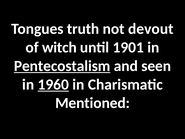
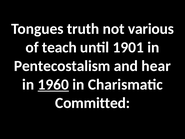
devout: devout -> various
witch: witch -> teach
Pentecostalism underline: present -> none
seen: seen -> hear
Mentioned: Mentioned -> Committed
